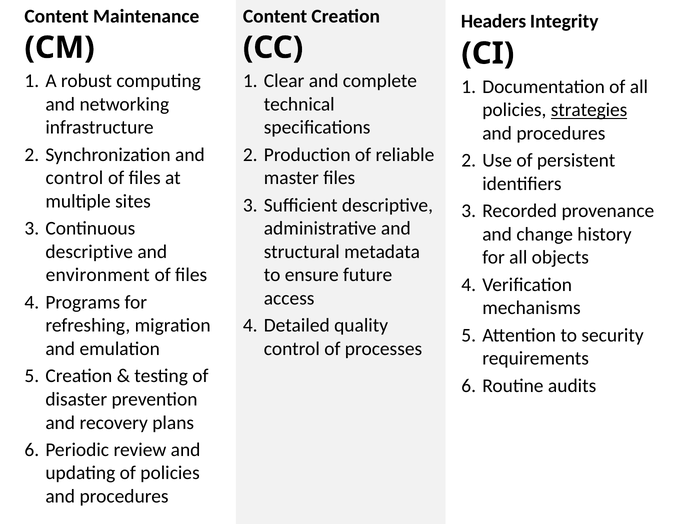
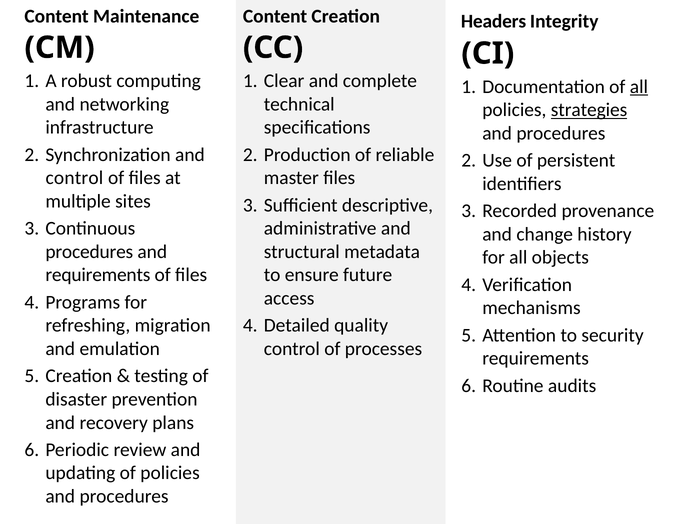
all at (639, 87) underline: none -> present
descriptive at (89, 252): descriptive -> procedures
environment at (98, 275): environment -> requirements
